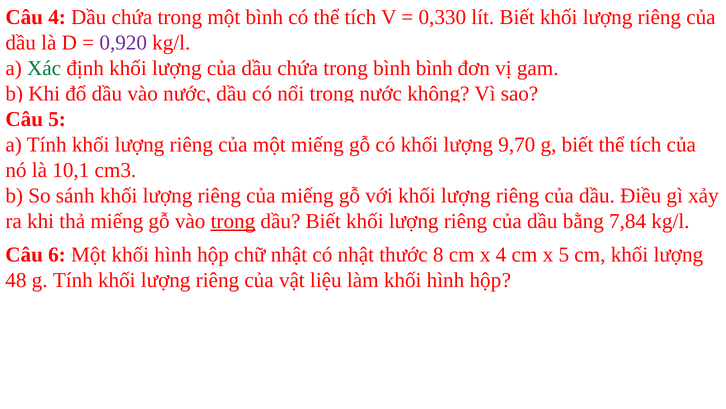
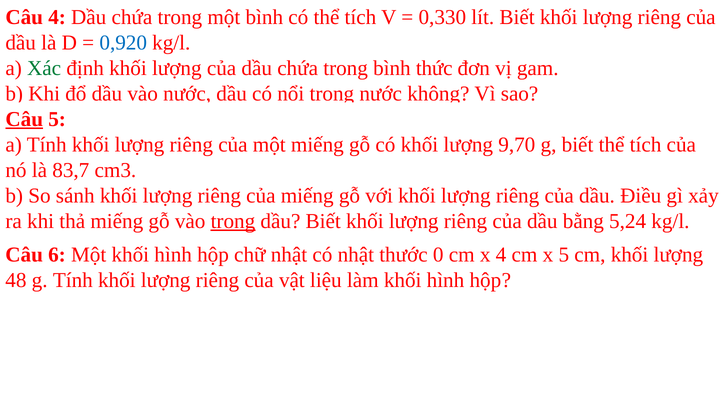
0,920 colour: purple -> blue
bình bình: bình -> thức
Câu at (24, 119) underline: none -> present
10,1: 10,1 -> 83,7
7,84: 7,84 -> 5,24
8: 8 -> 0
